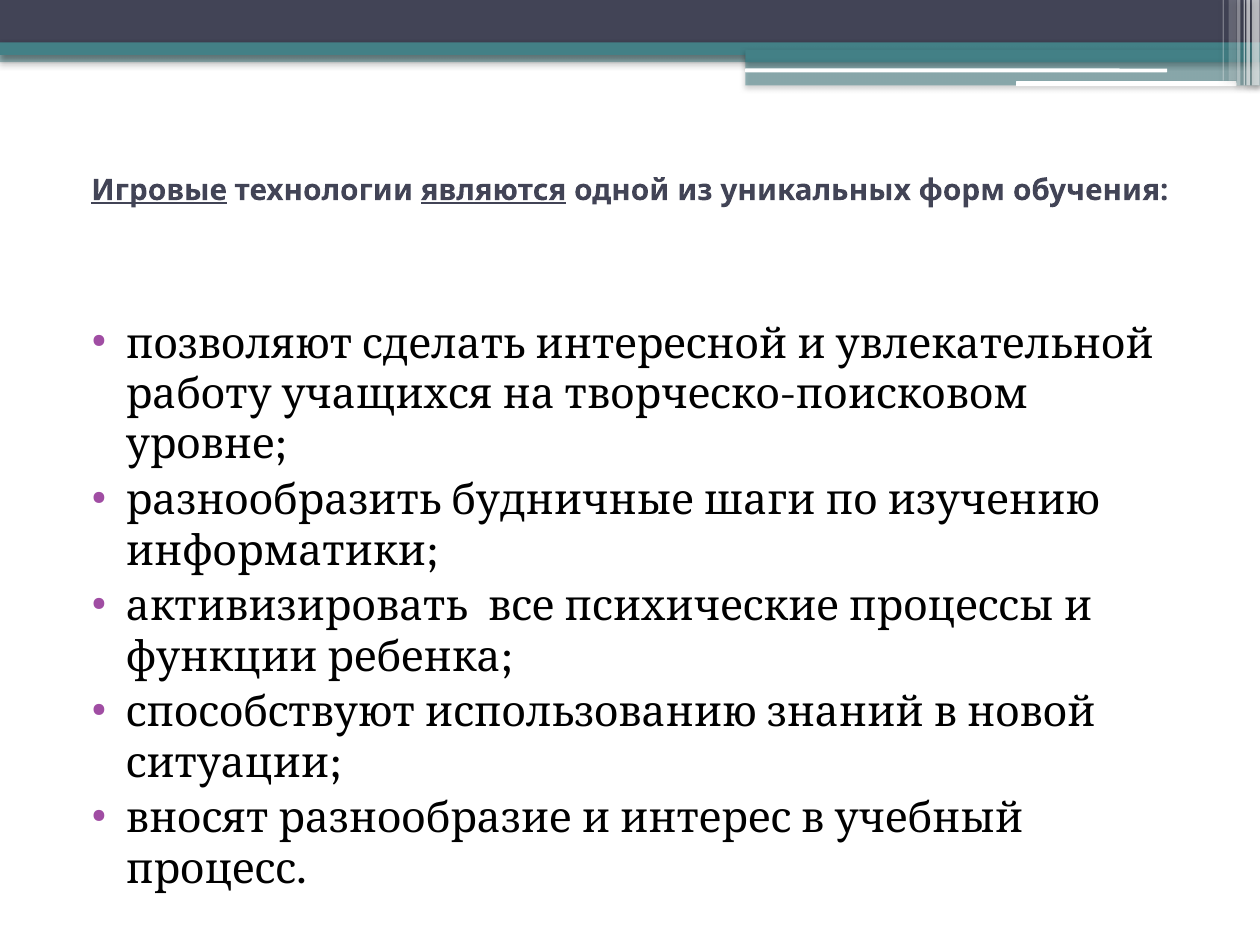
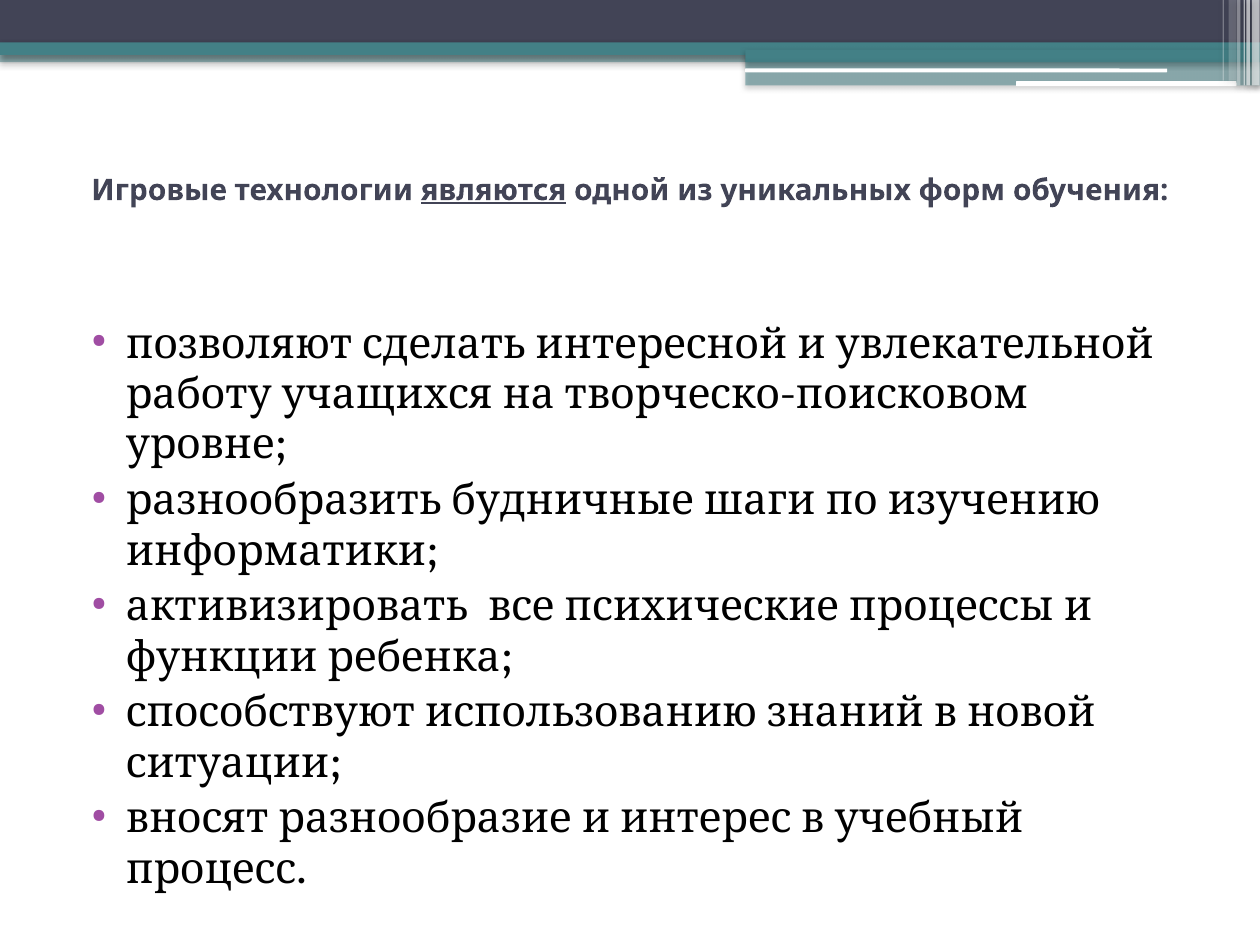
Игровые underline: present -> none
